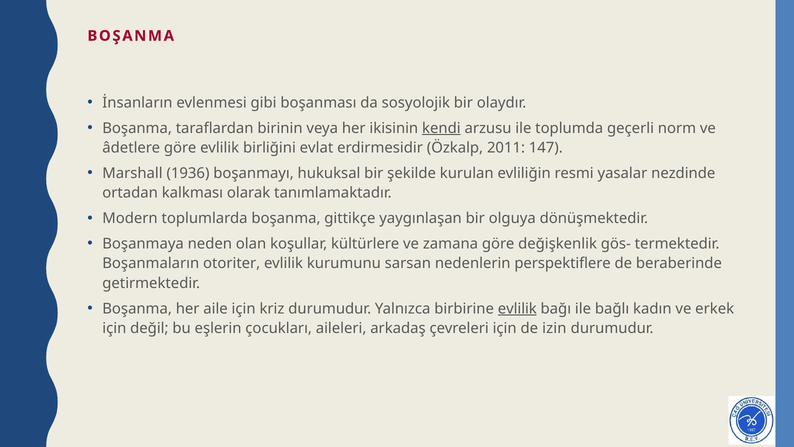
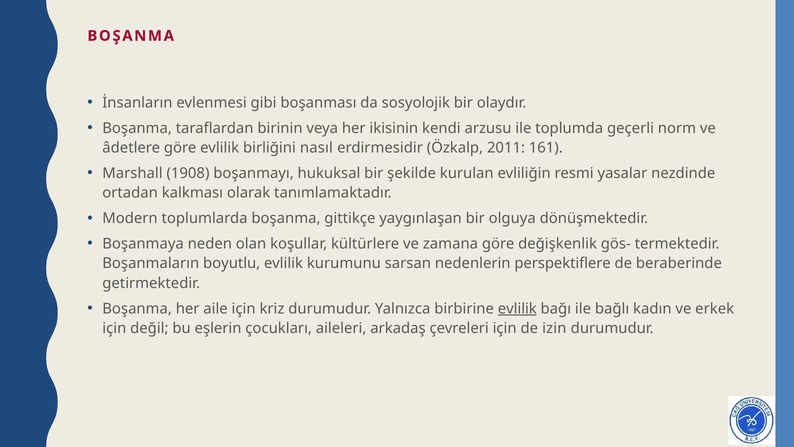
kendi underline: present -> none
evlat: evlat -> nasıl
147: 147 -> 161
1936: 1936 -> 1908
otoriter: otoriter -> boyutlu
